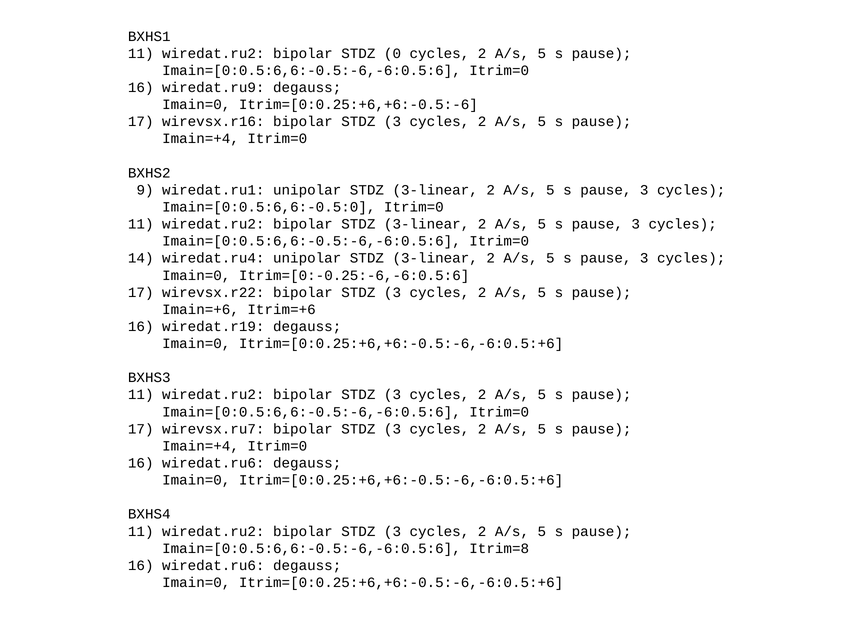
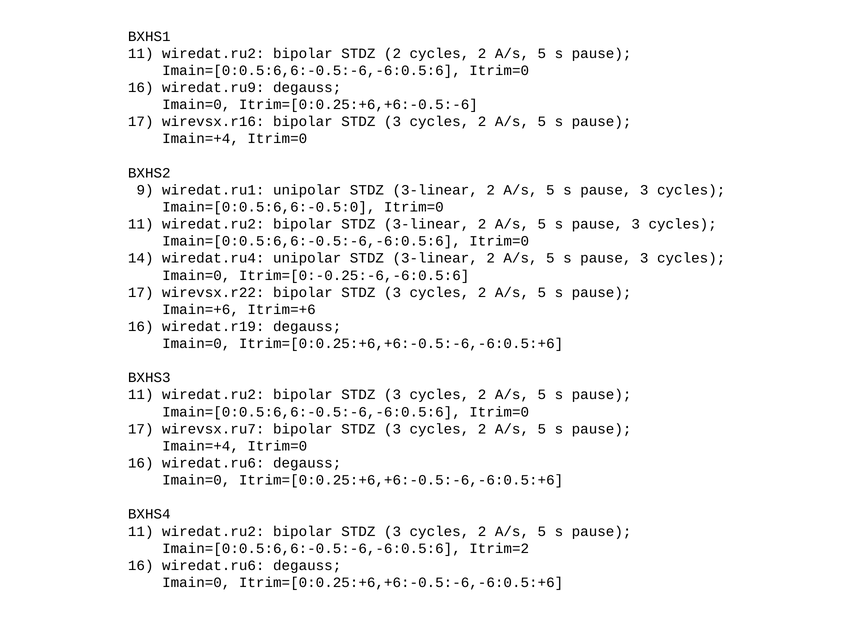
STDZ 0: 0 -> 2
Itrim=8: Itrim=8 -> Itrim=2
